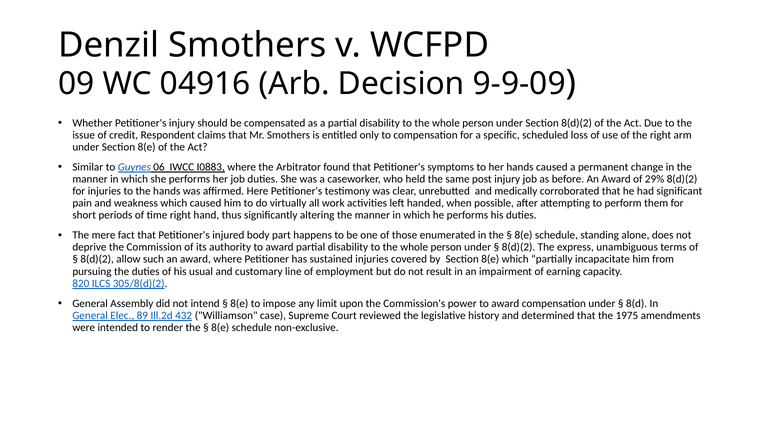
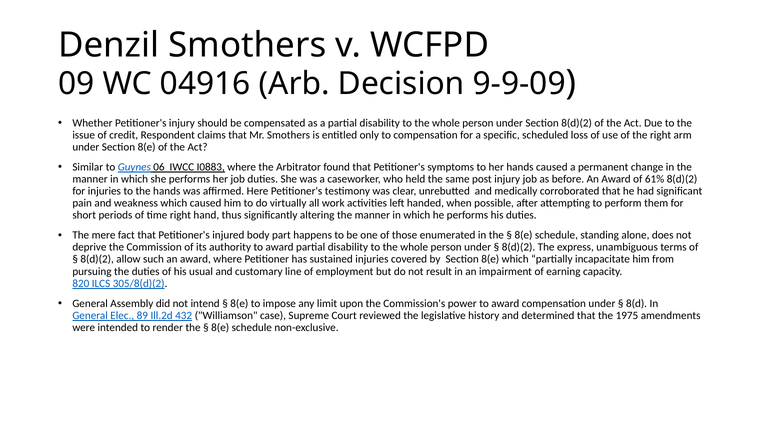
29%: 29% -> 61%
